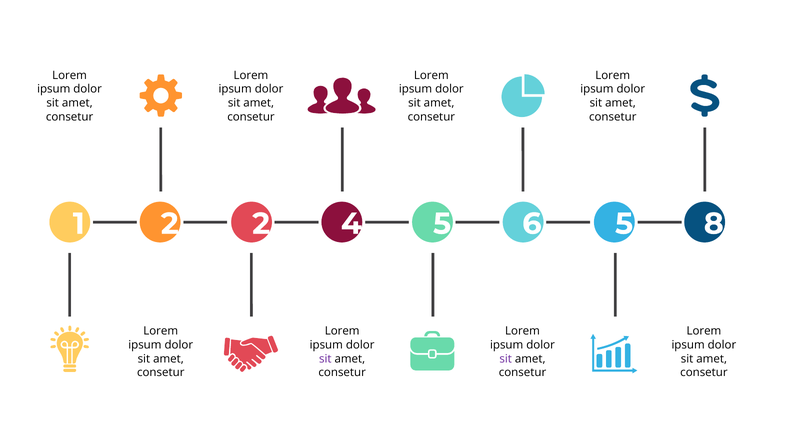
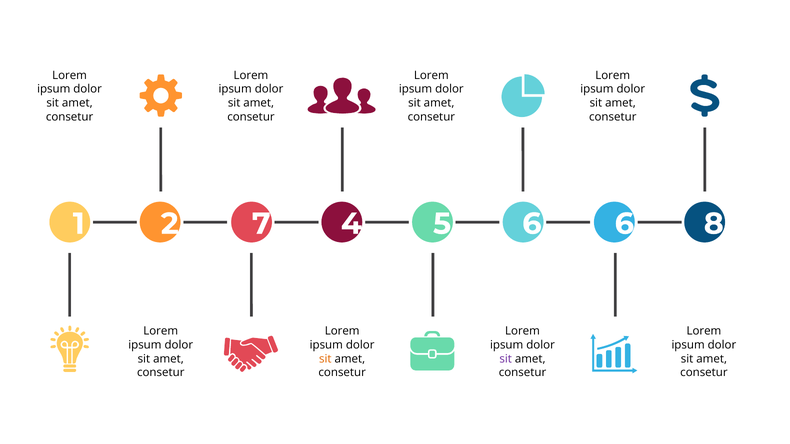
2 2: 2 -> 7
6 5: 5 -> 6
sit at (325, 359) colour: purple -> orange
